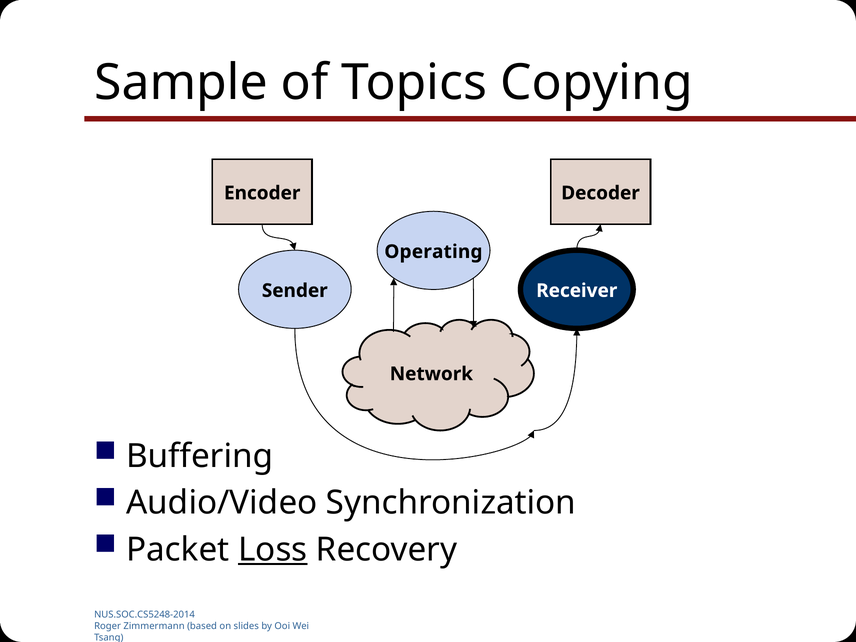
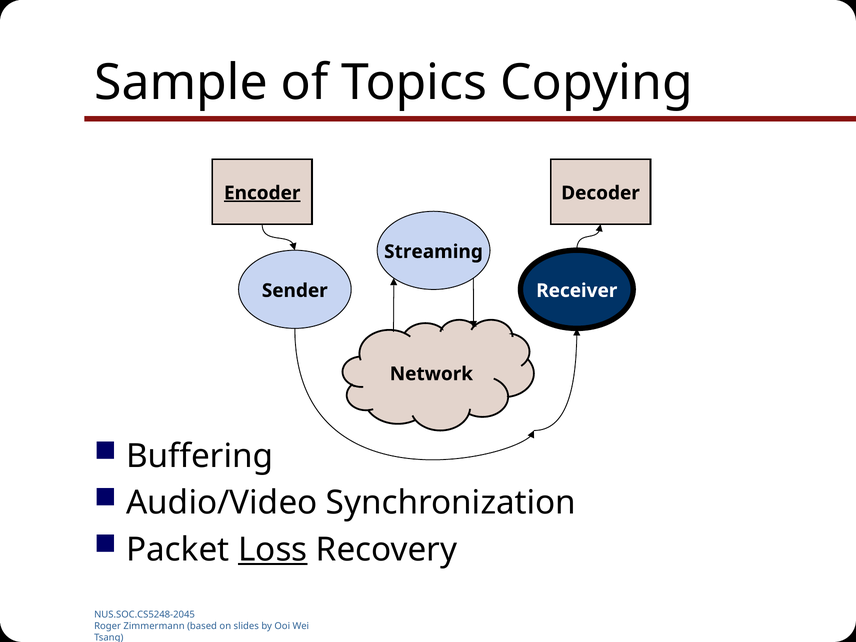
Encoder underline: none -> present
Operating: Operating -> Streaming
NUS.SOC.CS5248-2014: NUS.SOC.CS5248-2014 -> NUS.SOC.CS5248-2045
